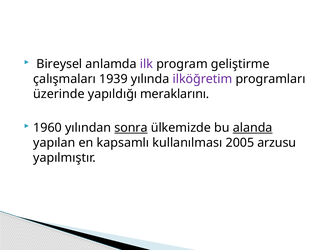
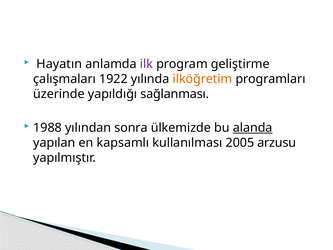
Bireysel: Bireysel -> Hayatın
1939: 1939 -> 1922
ilköğretim colour: purple -> orange
meraklarını: meraklarını -> sağlanması
1960: 1960 -> 1988
sonra underline: present -> none
